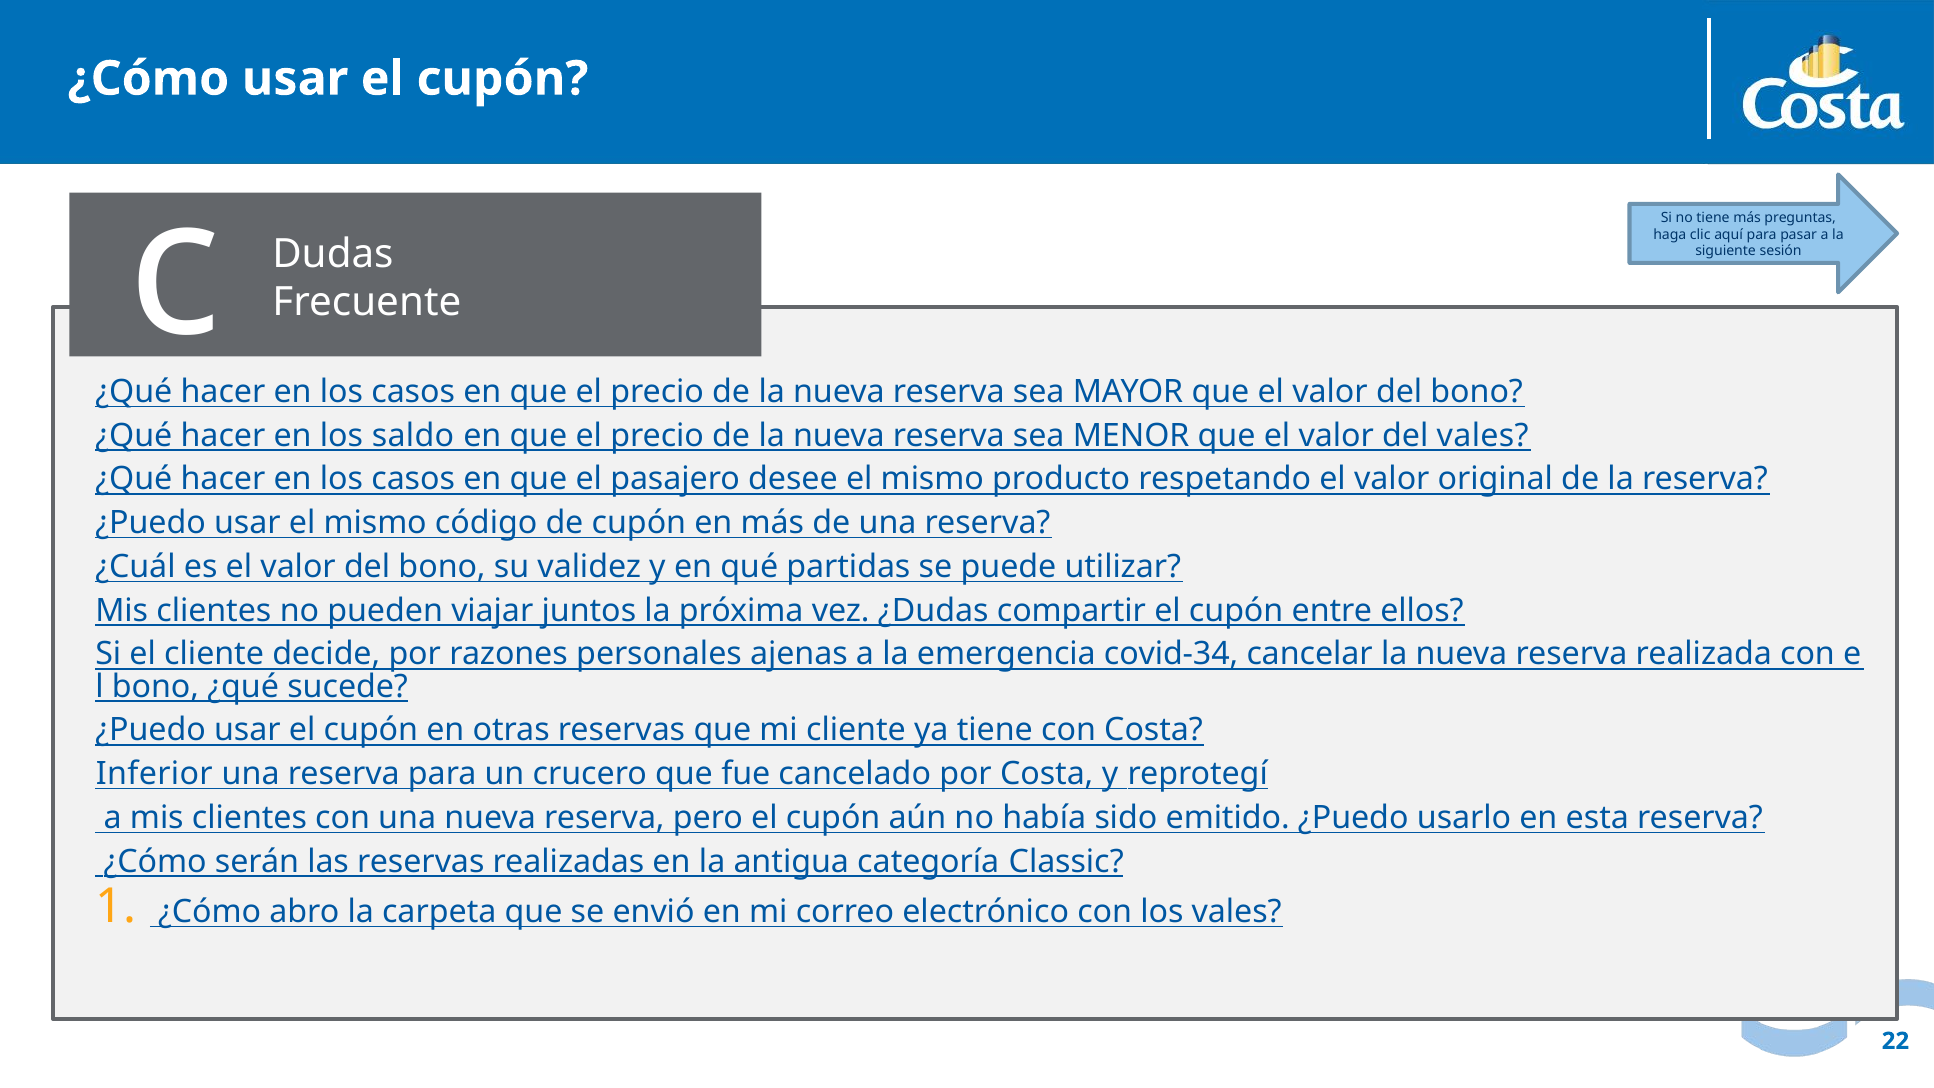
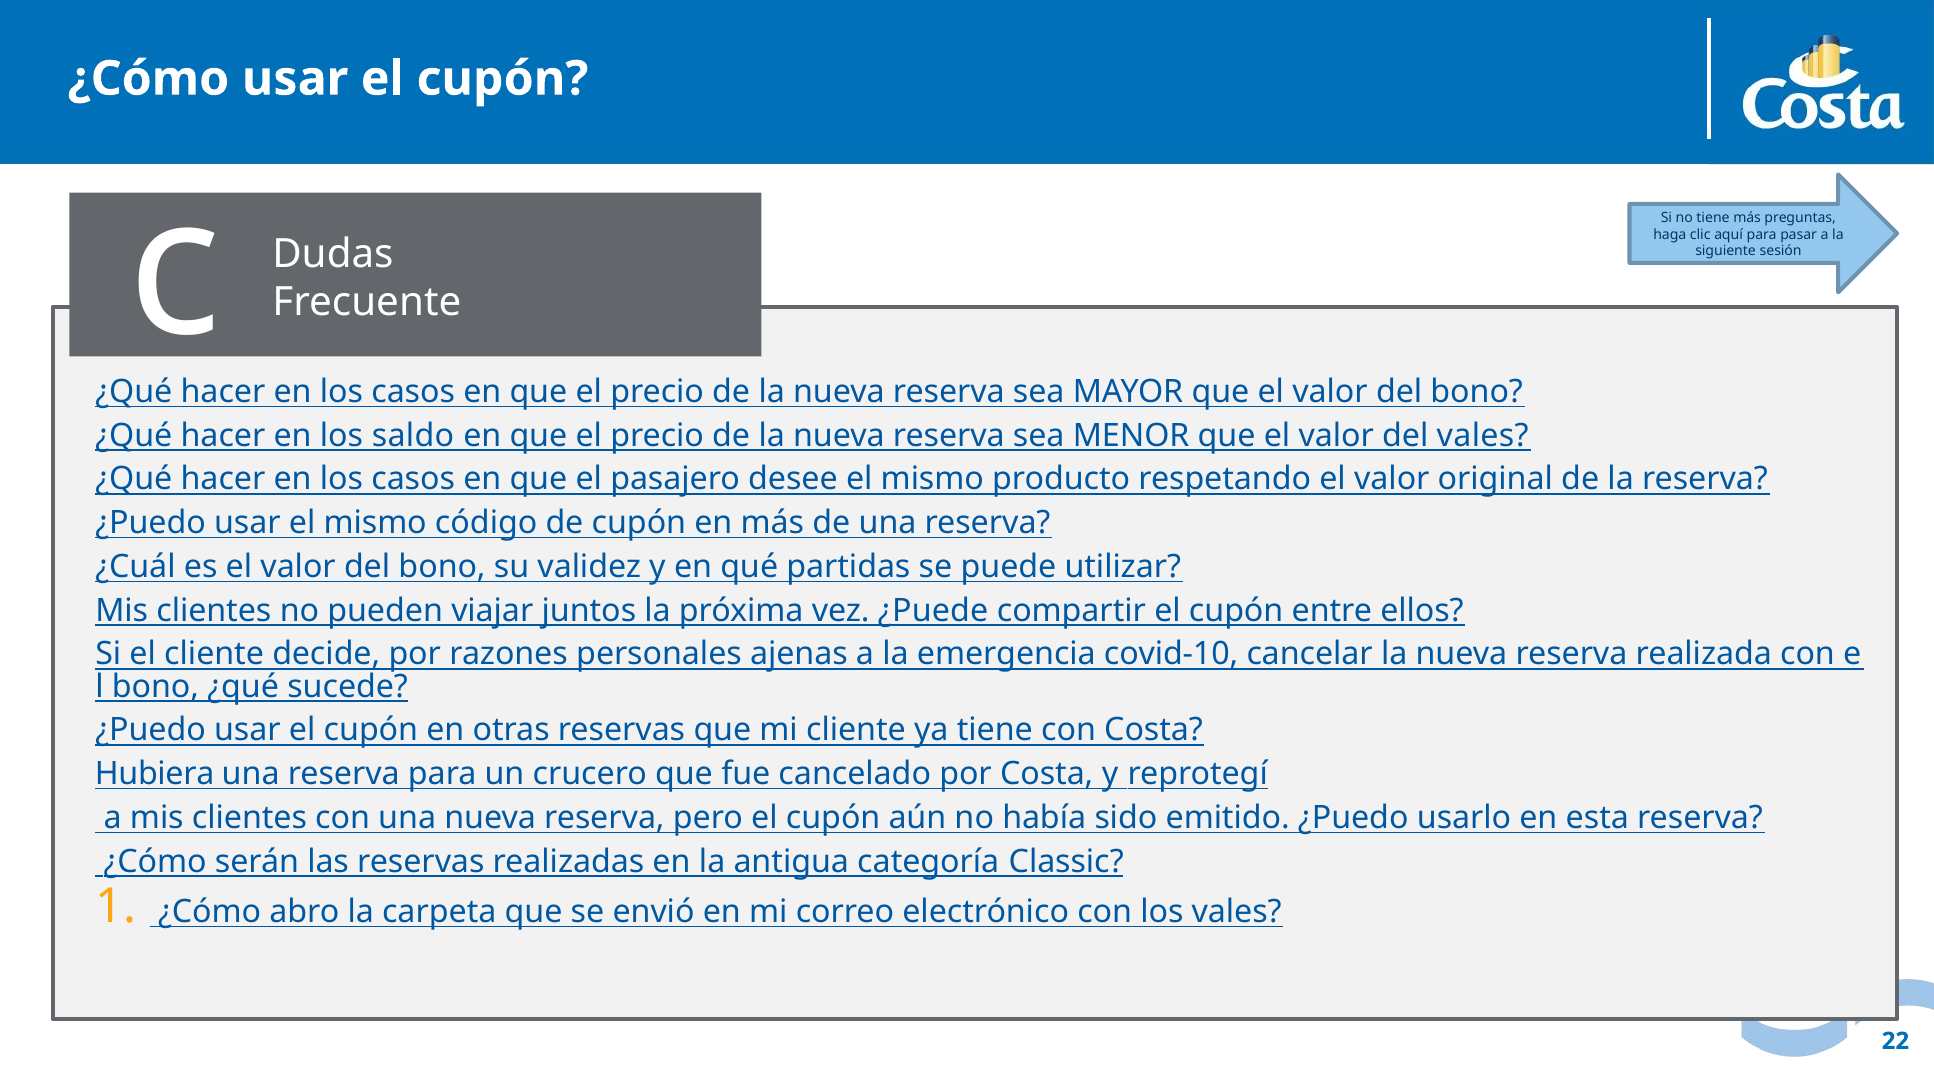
¿Dudas: ¿Dudas -> ¿Puede
covid-34: covid-34 -> covid-10
Inferior: Inferior -> Hubiera
